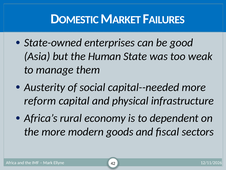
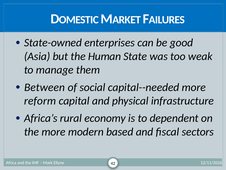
Austerity: Austerity -> Between
goods: goods -> based
